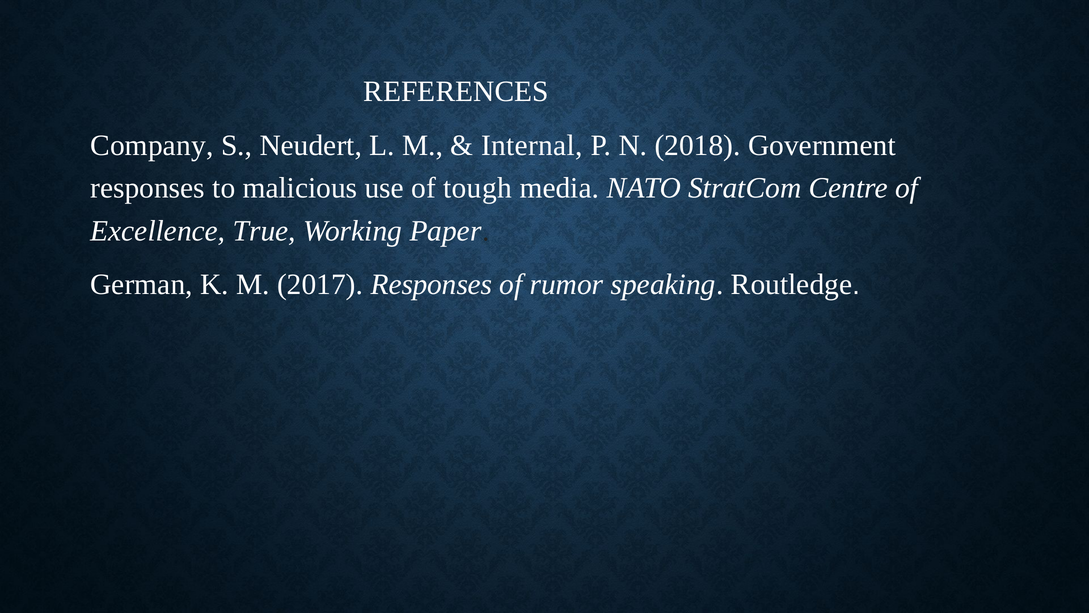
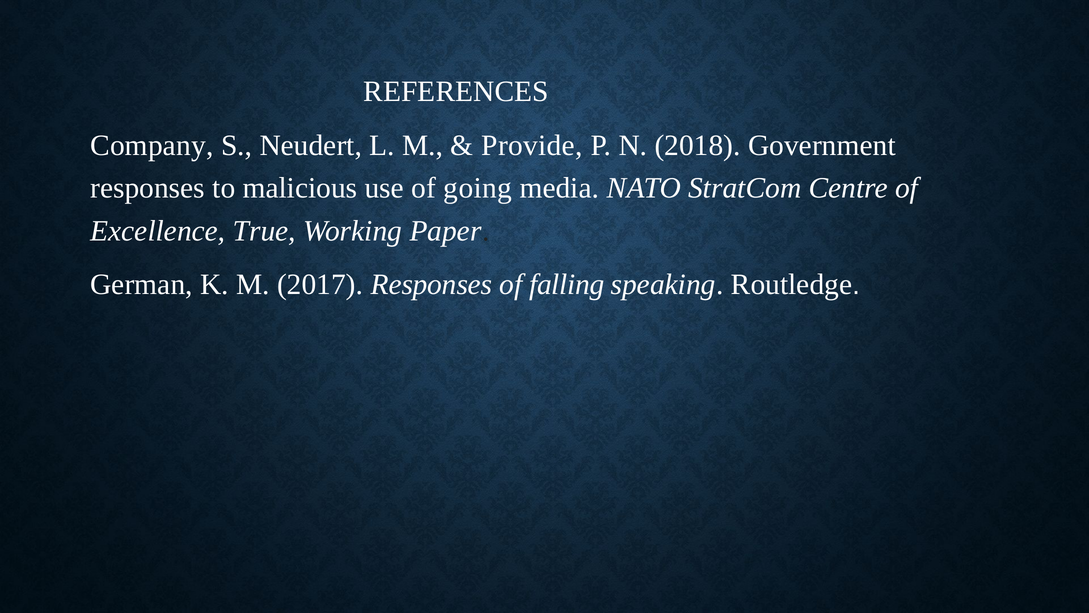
Internal: Internal -> Provide
tough: tough -> going
rumor: rumor -> falling
